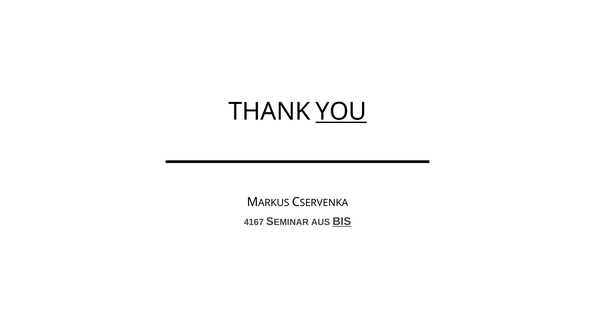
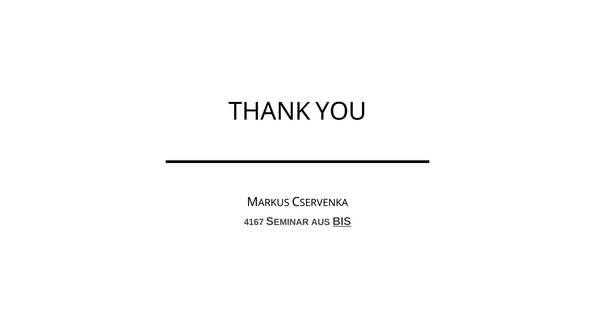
YOU underline: present -> none
